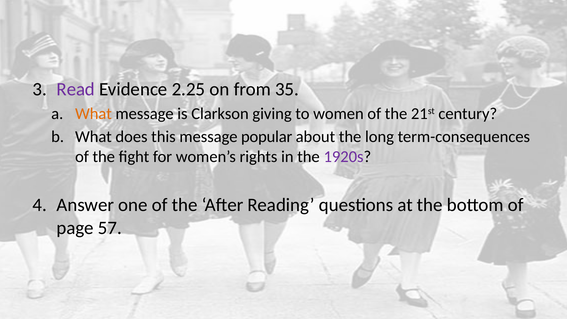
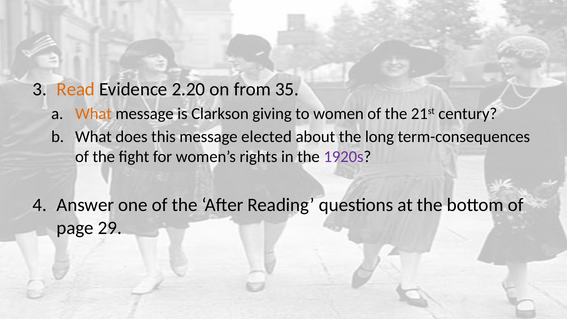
Read colour: purple -> orange
2.25: 2.25 -> 2.20
popular: popular -> elected
57: 57 -> 29
